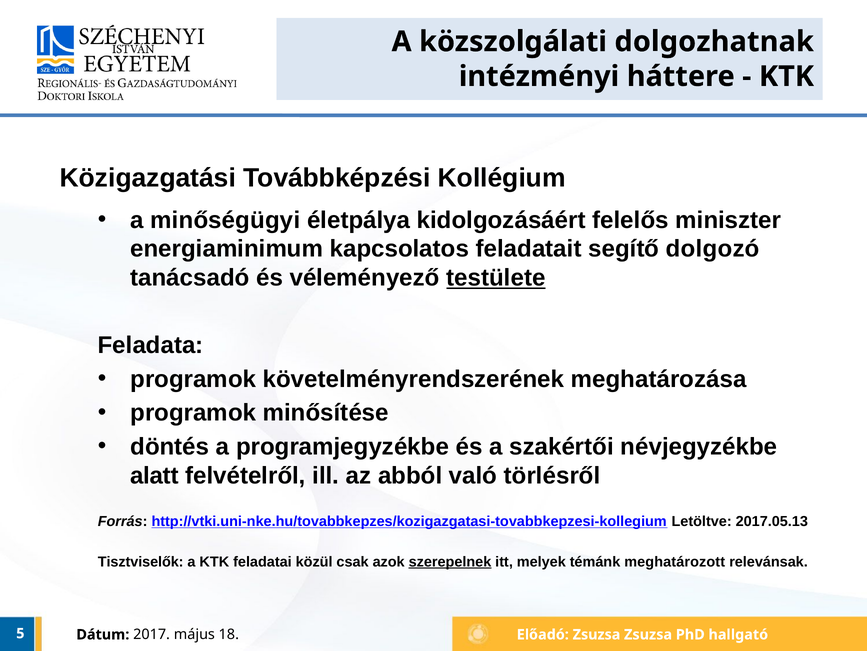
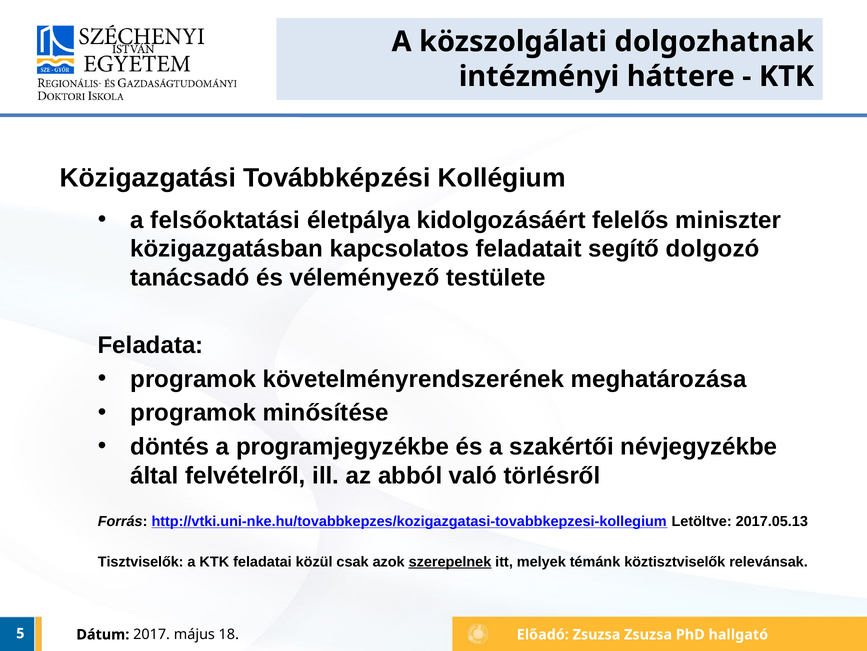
minőségügyi: minőségügyi -> felsőoktatási
energiaminimum: energiaminimum -> közigazgatásban
testülete underline: present -> none
alatt: alatt -> által
meghatározott: meghatározott -> köztisztviselők
